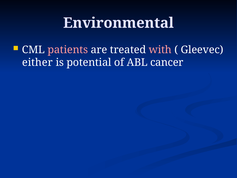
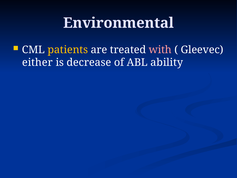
patients colour: pink -> yellow
potential: potential -> decrease
cancer: cancer -> ability
